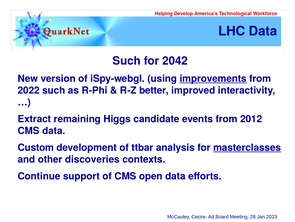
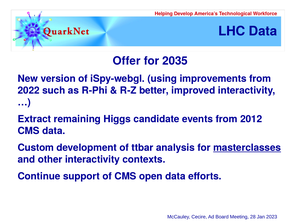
Such at (127, 61): Such -> Offer
2042: 2042 -> 2035
improvements underline: present -> none
other discoveries: discoveries -> interactivity
